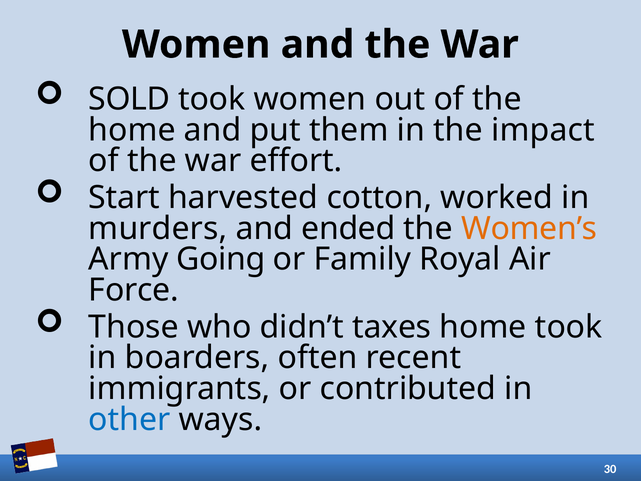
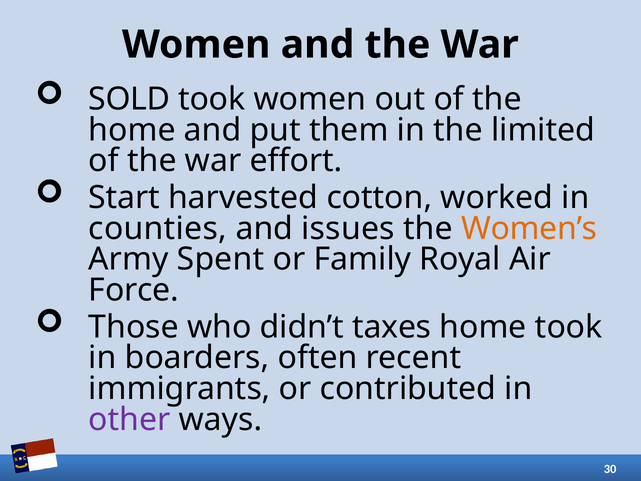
impact: impact -> limited
murders: murders -> counties
ended: ended -> issues
Going: Going -> Spent
other colour: blue -> purple
